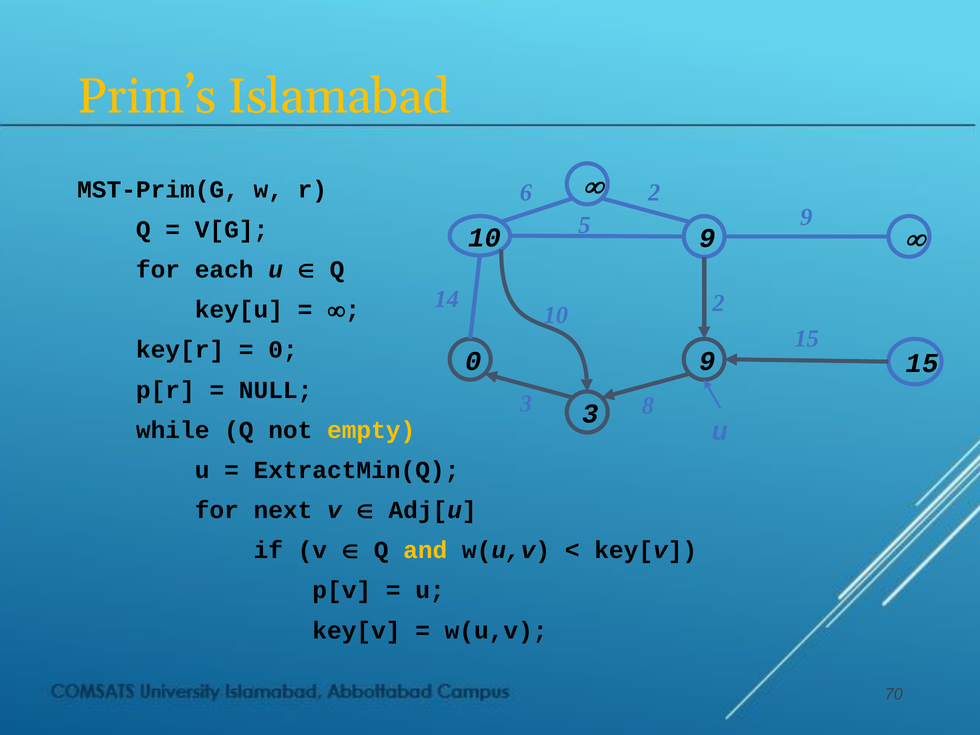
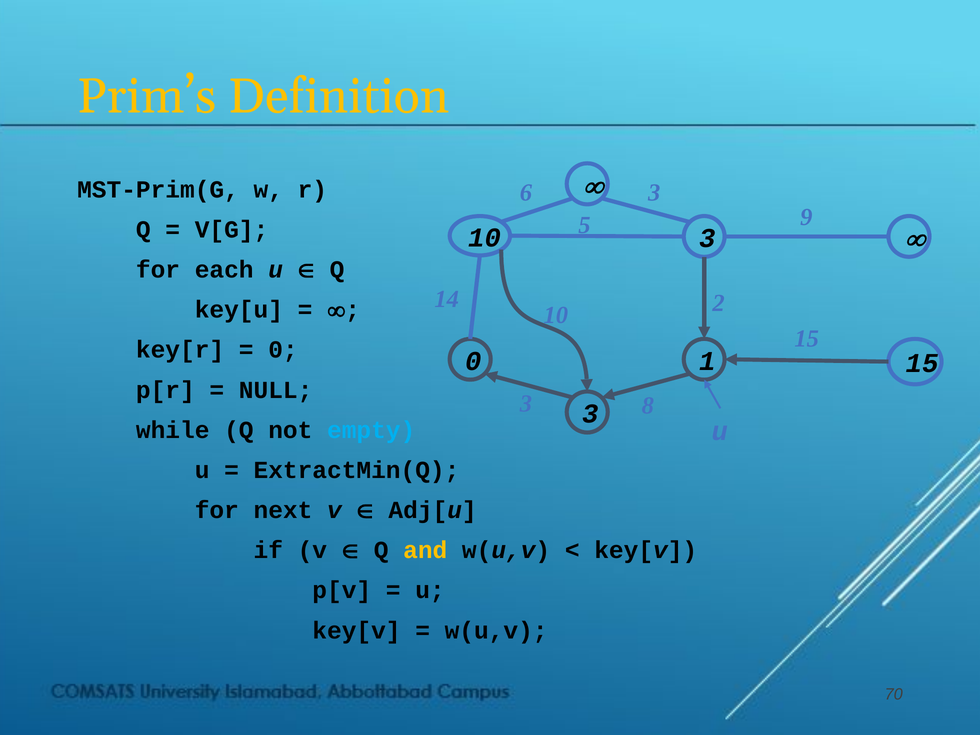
Islamabad: Islamabad -> Definition
6 2: 2 -> 3
9 at (708, 238): 9 -> 3
0 9: 9 -> 1
empty colour: yellow -> light blue
